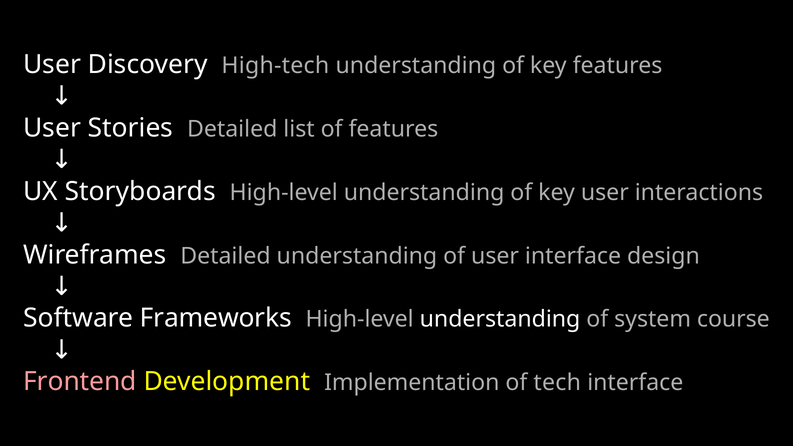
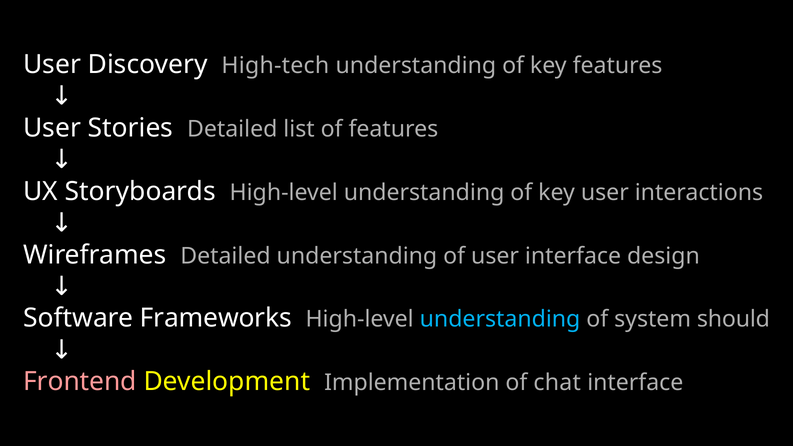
understanding at (500, 319) colour: white -> light blue
course: course -> should
tech: tech -> chat
